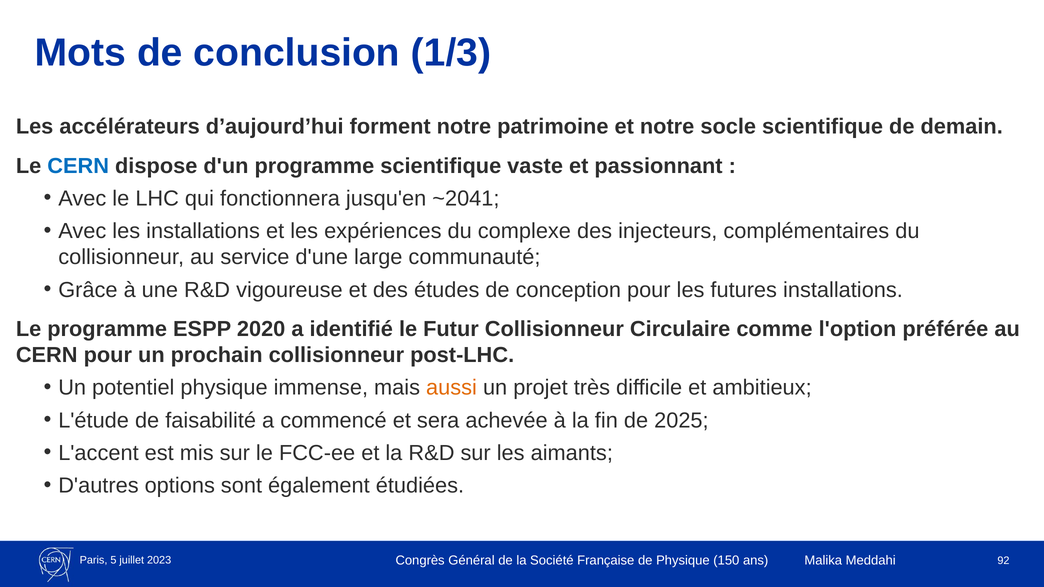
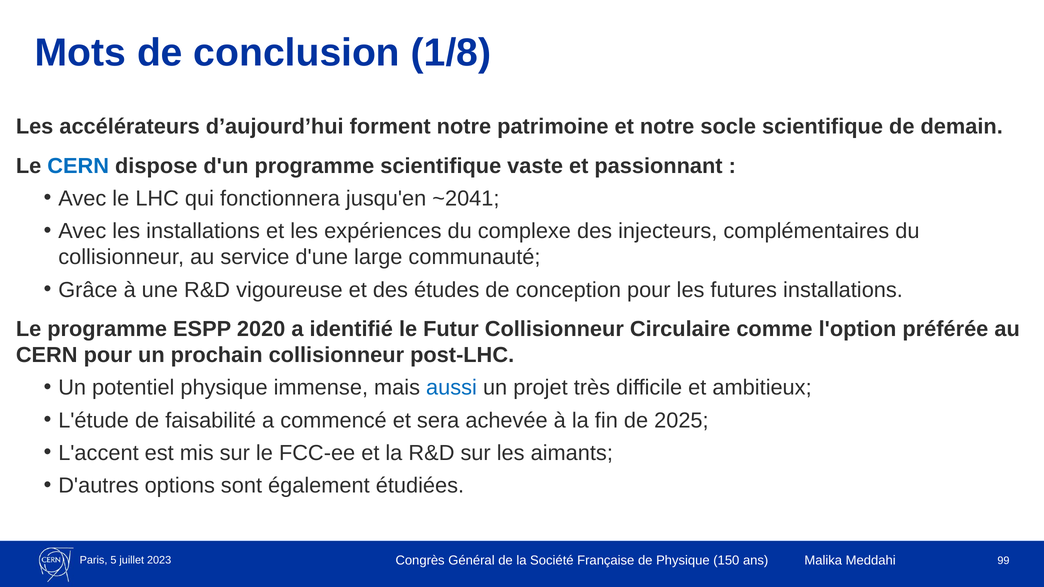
1/3: 1/3 -> 1/8
aussi colour: orange -> blue
92: 92 -> 99
